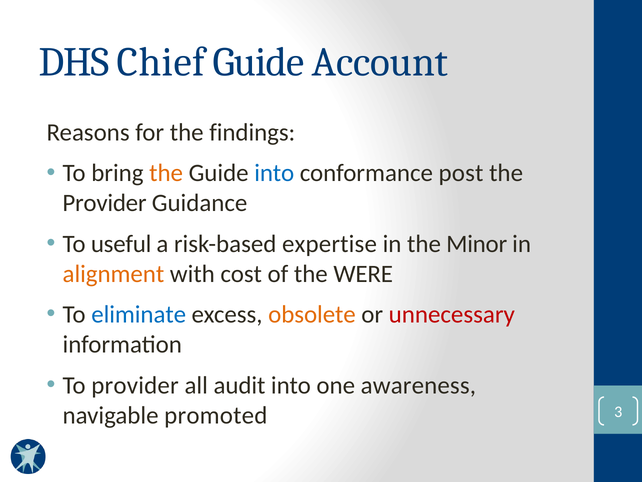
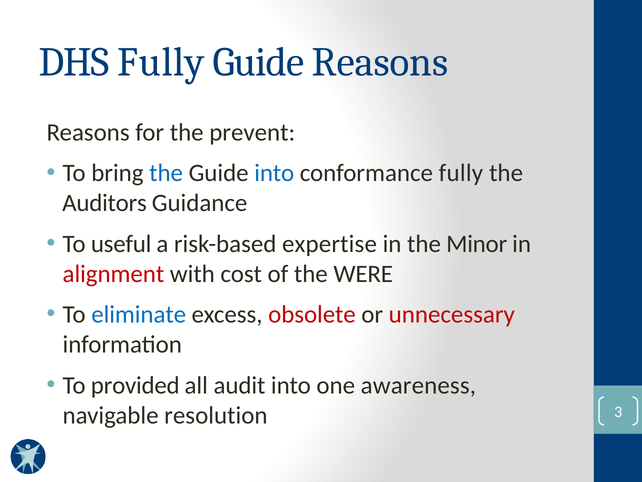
DHS Chief: Chief -> Fully
Guide Account: Account -> Reasons
findings: findings -> prevent
the at (166, 173) colour: orange -> blue
conformance post: post -> fully
Provider at (105, 203): Provider -> Auditors
alignment colour: orange -> red
obsolete colour: orange -> red
To provider: provider -> provided
promoted: promoted -> resolution
